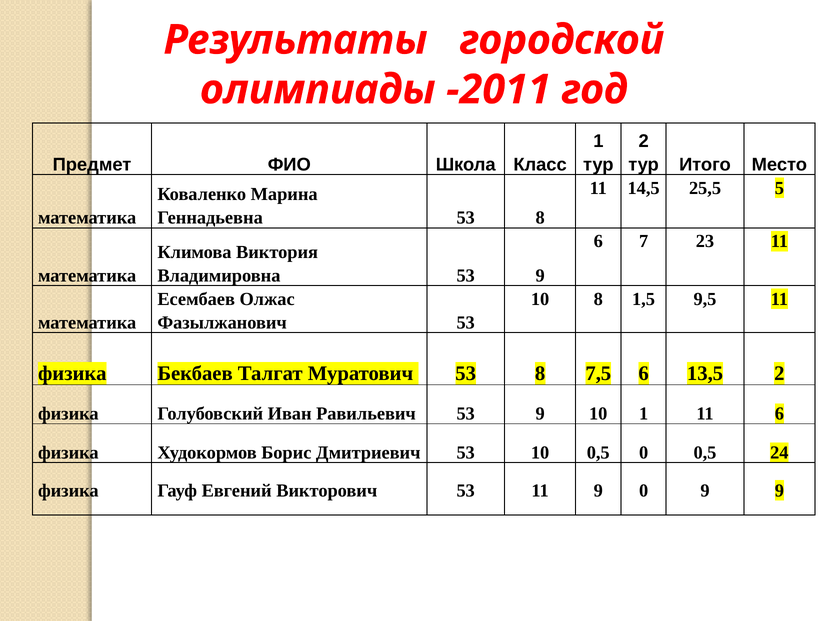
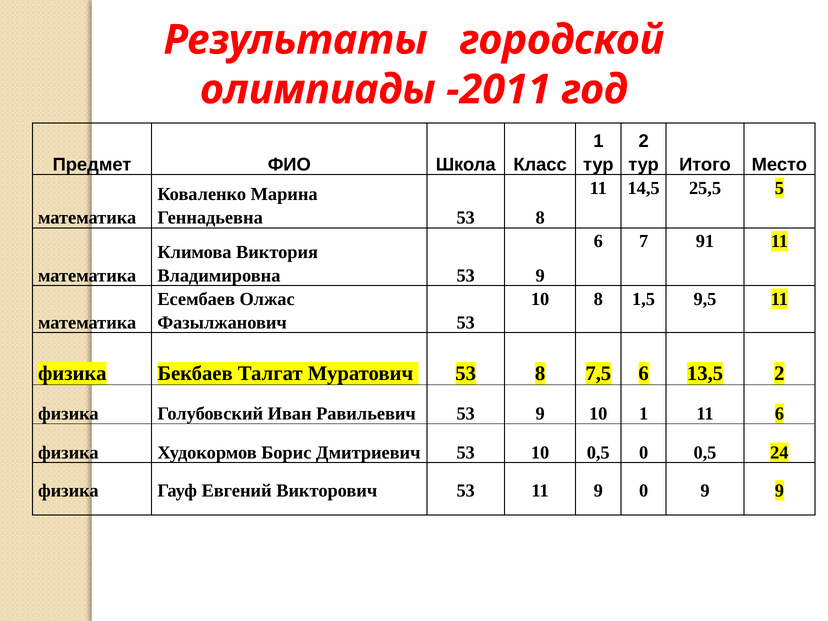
23: 23 -> 91
